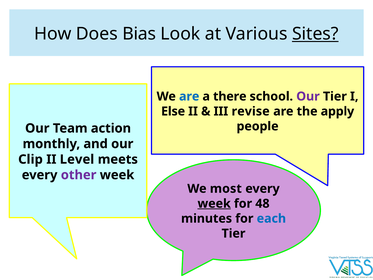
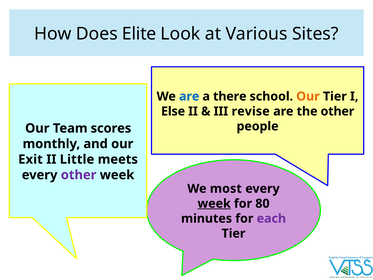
Bias: Bias -> Elite
Sites underline: present -> none
Our at (308, 96) colour: purple -> orange
the apply: apply -> other
action: action -> scores
Clip: Clip -> Exit
Level: Level -> Little
48: 48 -> 80
each colour: blue -> purple
